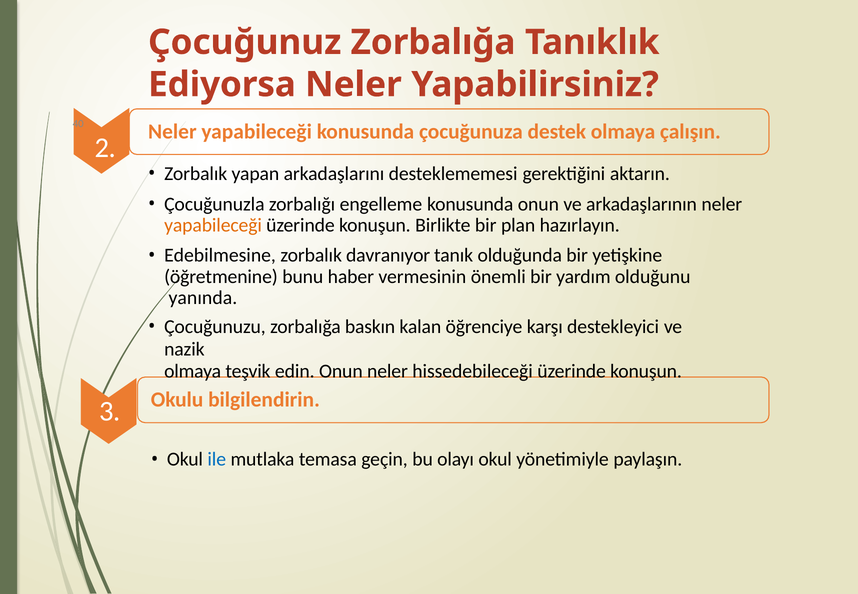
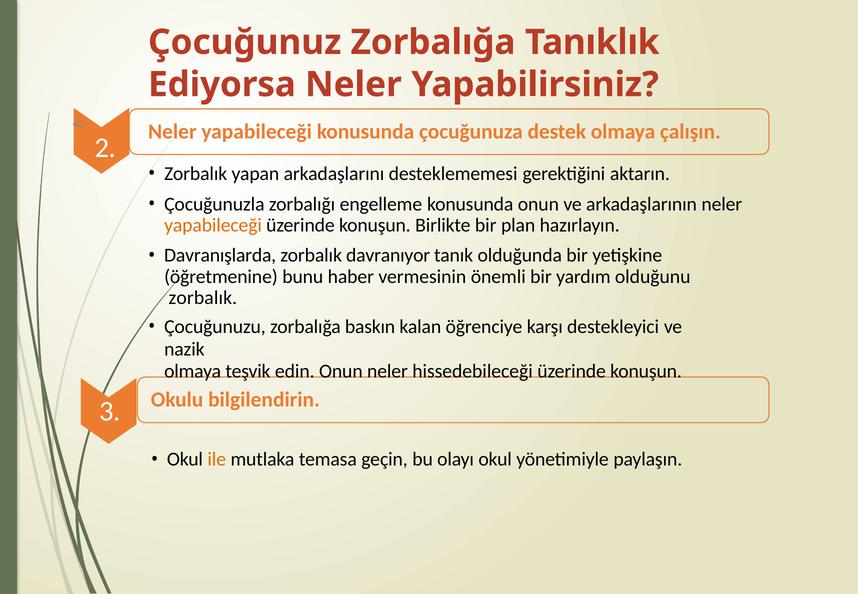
Edebilmesine: Edebilmesine -> Davranışlarda
yanında at (203, 298): yanında -> zorbalık
ile colour: blue -> orange
